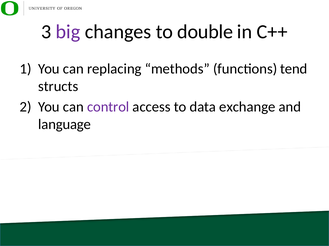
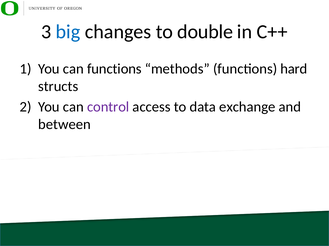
big colour: purple -> blue
can replacing: replacing -> functions
tend: tend -> hard
language: language -> between
